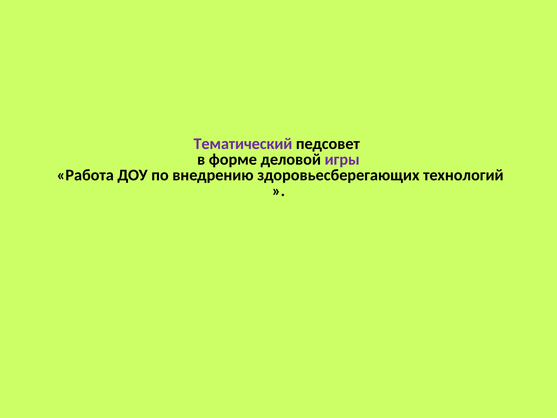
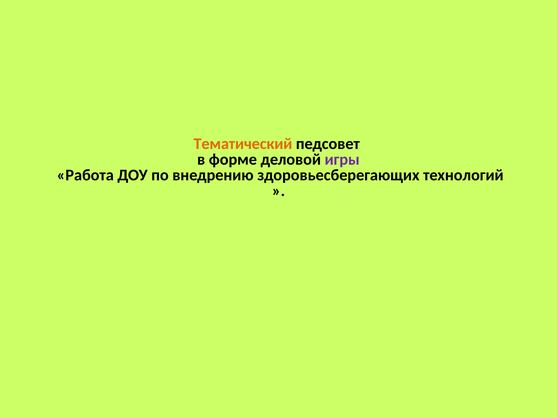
Тематический colour: purple -> orange
